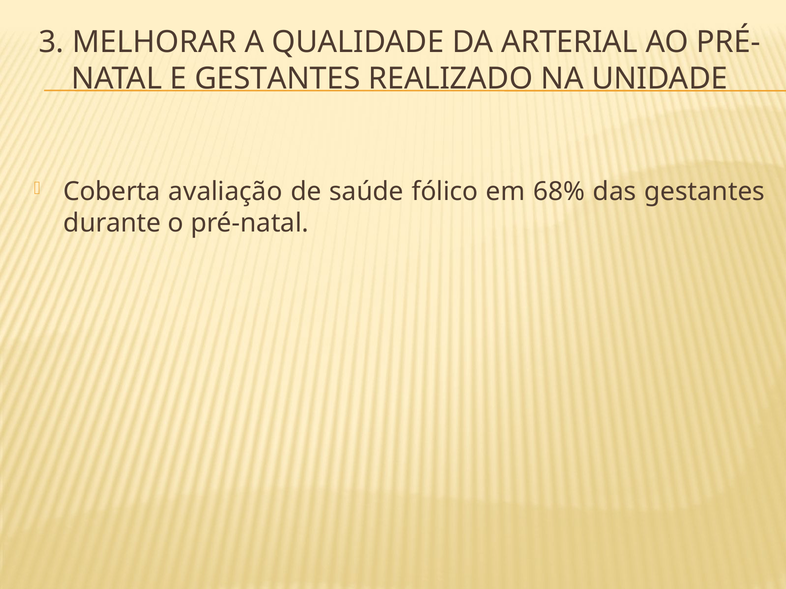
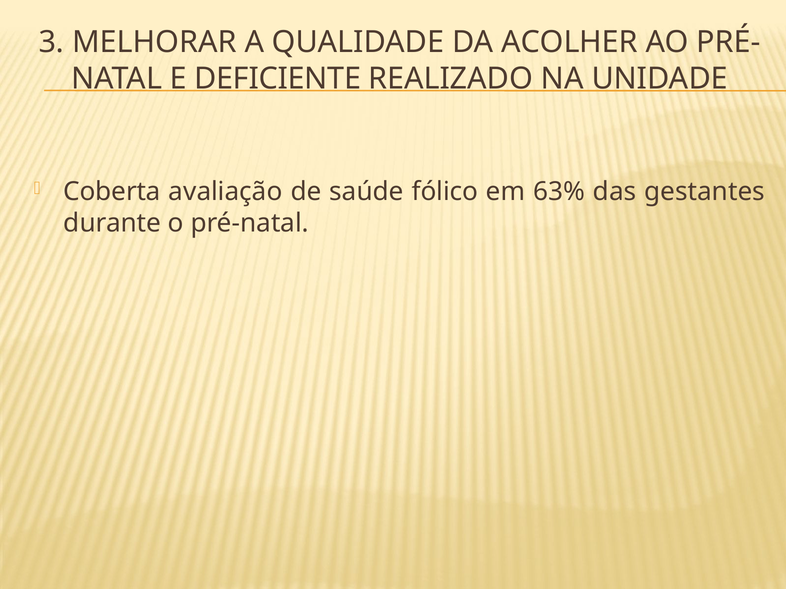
ARTERIAL: ARTERIAL -> ACOLHER
E GESTANTES: GESTANTES -> DEFICIENTE
68%: 68% -> 63%
